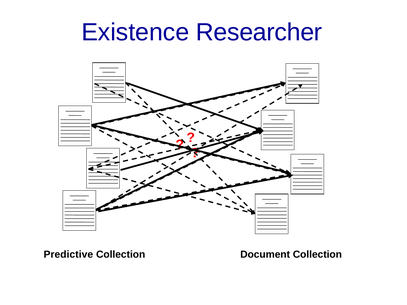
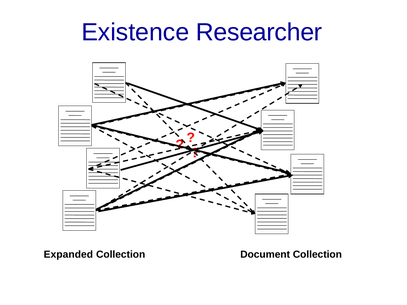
Predictive: Predictive -> Expanded
